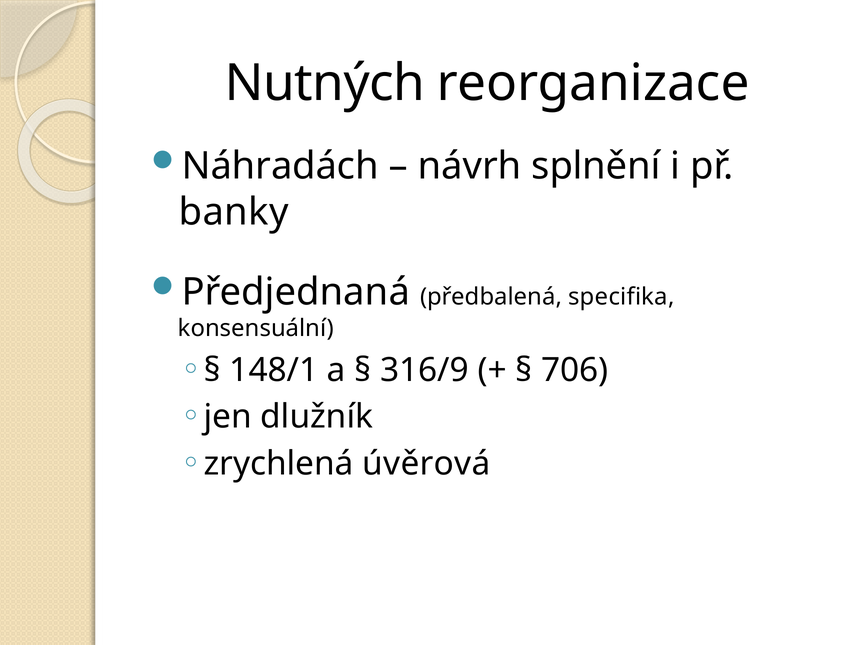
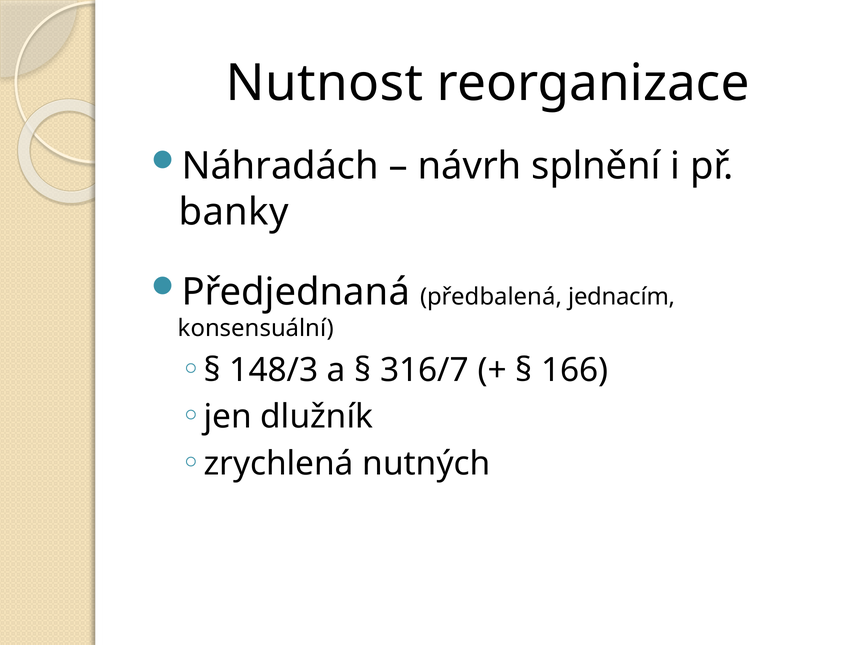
Nutných: Nutných -> Nutnost
specifika: specifika -> jednacím
148/1: 148/1 -> 148/3
316/9: 316/9 -> 316/7
706: 706 -> 166
úvěrová: úvěrová -> nutných
